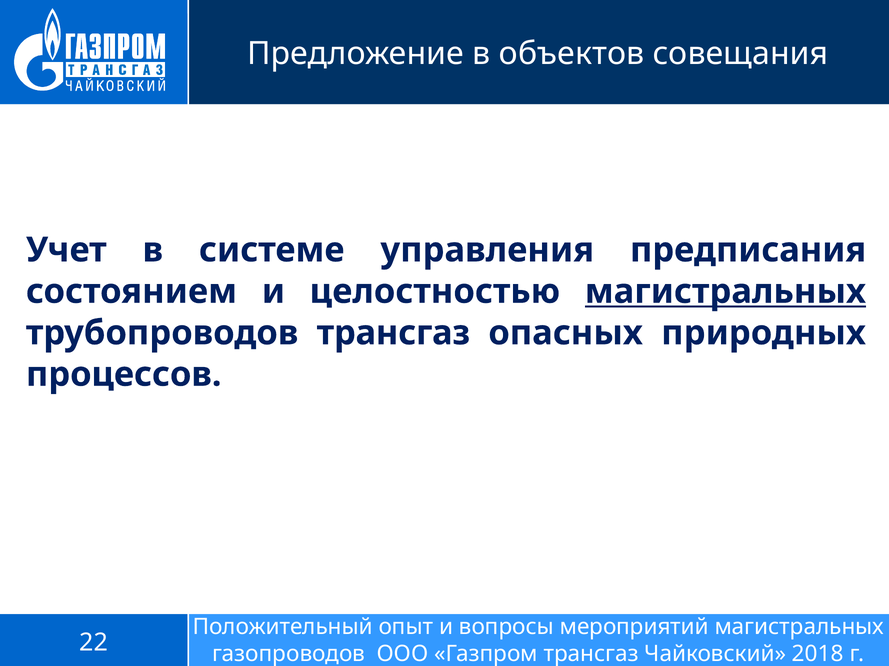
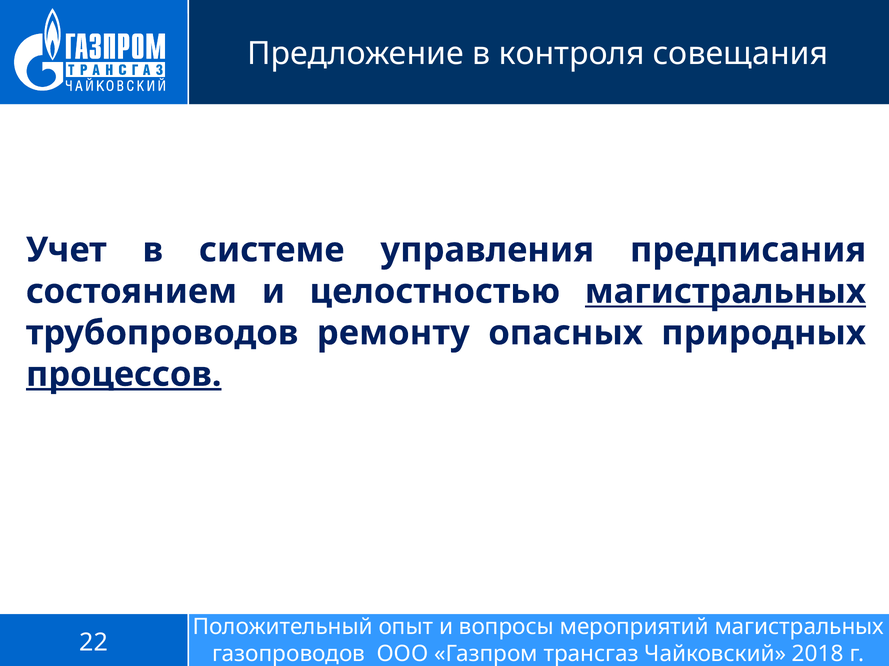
объектов: объектов -> контроля
трубопроводов трансгаз: трансгаз -> ремонту
процессов underline: none -> present
